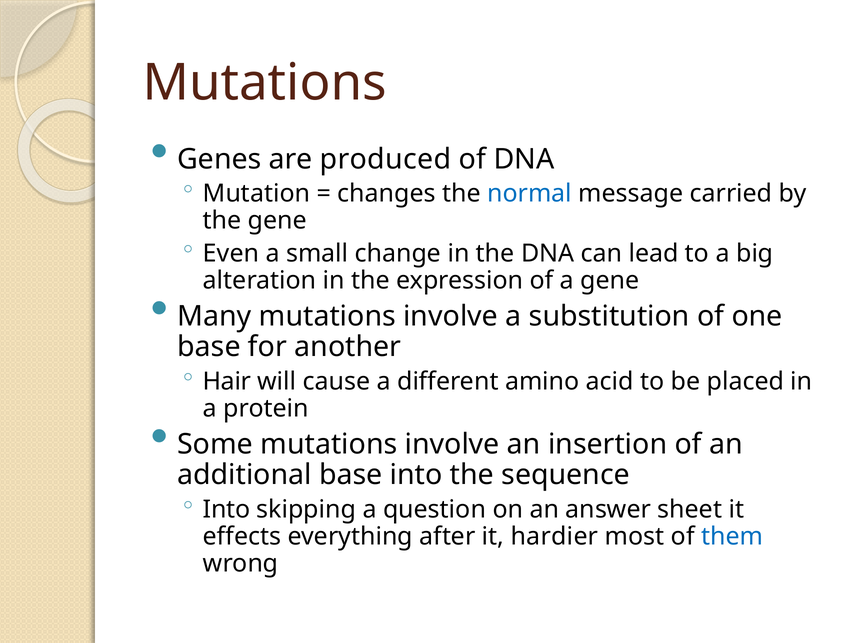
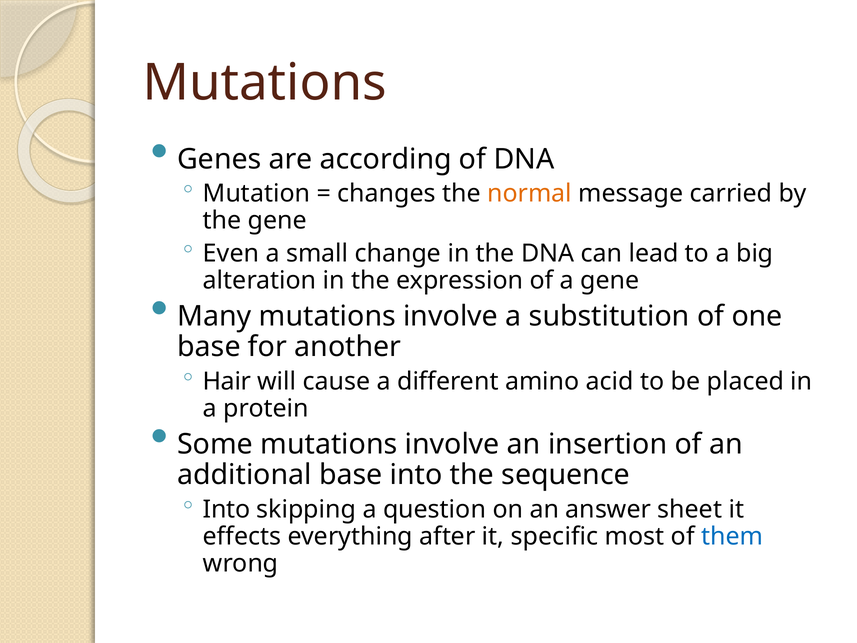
produced: produced -> according
normal colour: blue -> orange
hardier: hardier -> specific
